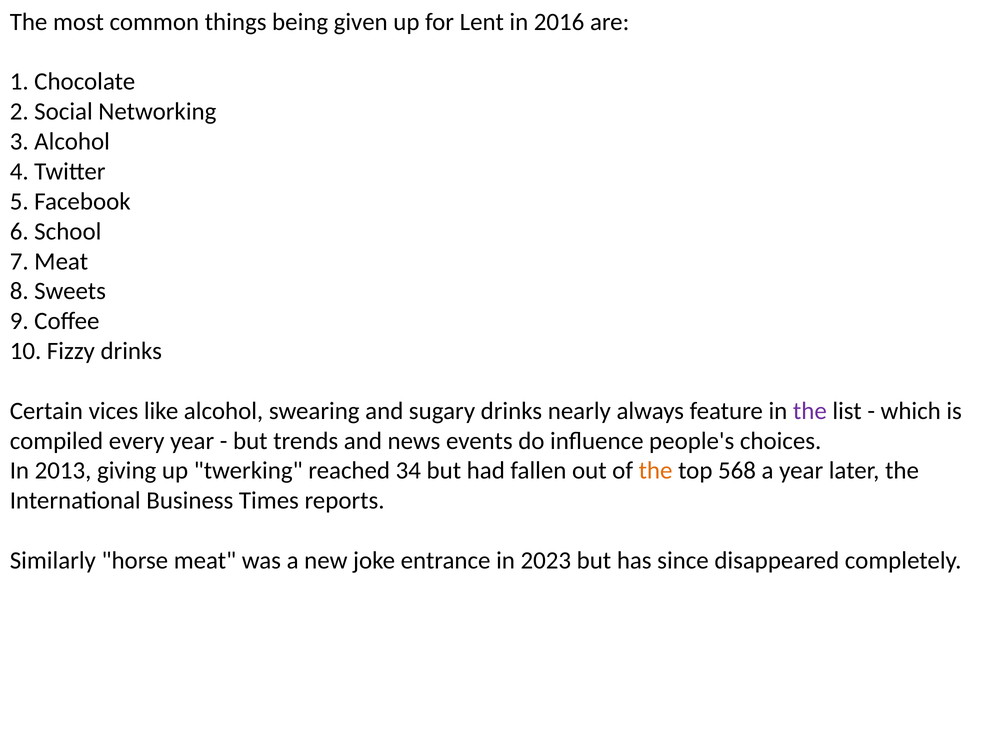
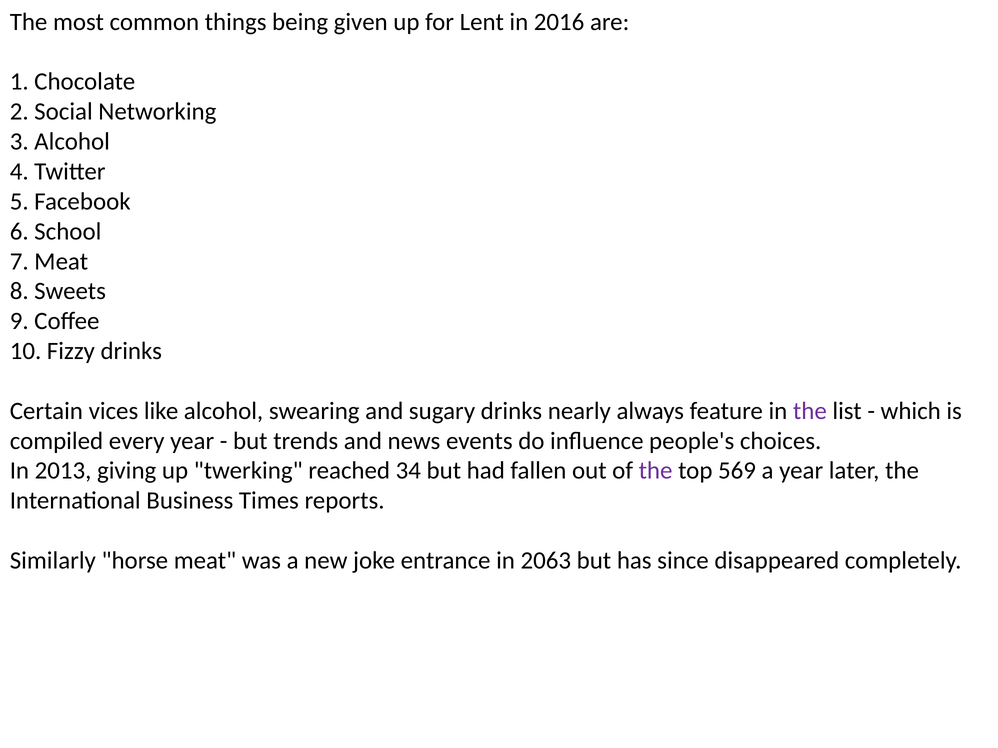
the at (656, 471) colour: orange -> purple
568: 568 -> 569
2023: 2023 -> 2063
